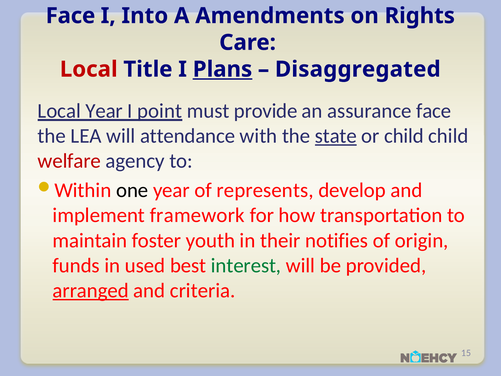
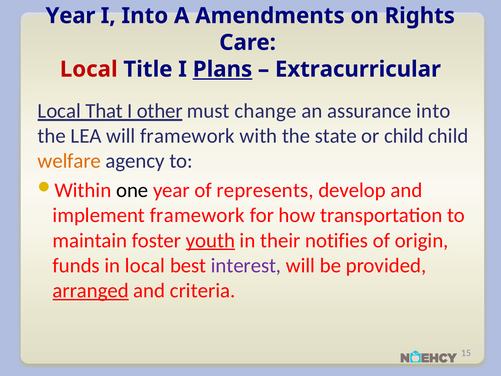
Face at (70, 16): Face -> Year
Disaggregated: Disaggregated -> Extracurricular
Local Year: Year -> That
point: point -> other
provide: provide -> change
assurance face: face -> into
will attendance: attendance -> framework
state underline: present -> none
welfare colour: red -> orange
youth underline: none -> present
in used: used -> local
interest colour: green -> purple
